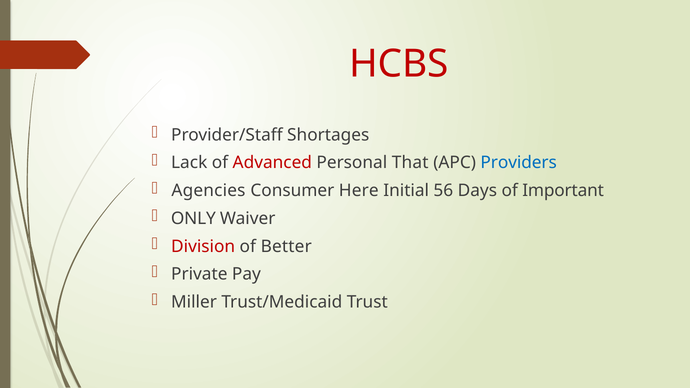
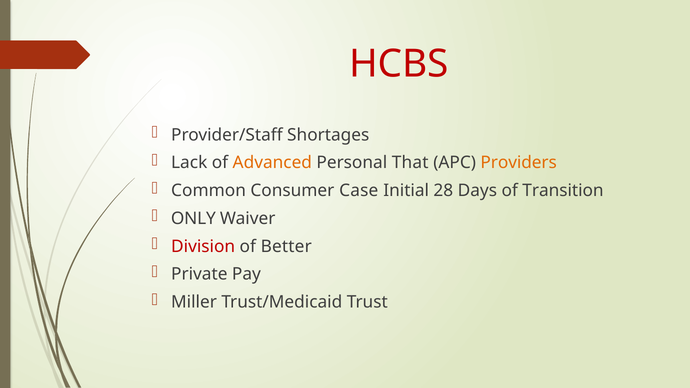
Advanced colour: red -> orange
Providers colour: blue -> orange
Agencies: Agencies -> Common
Here: Here -> Case
56: 56 -> 28
Important: Important -> Transition
